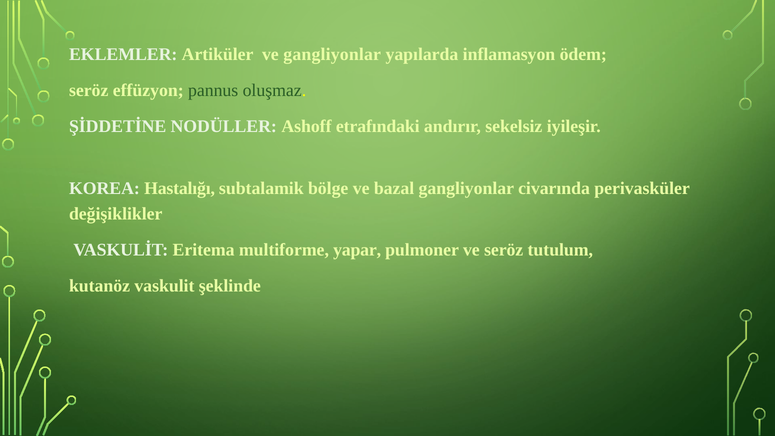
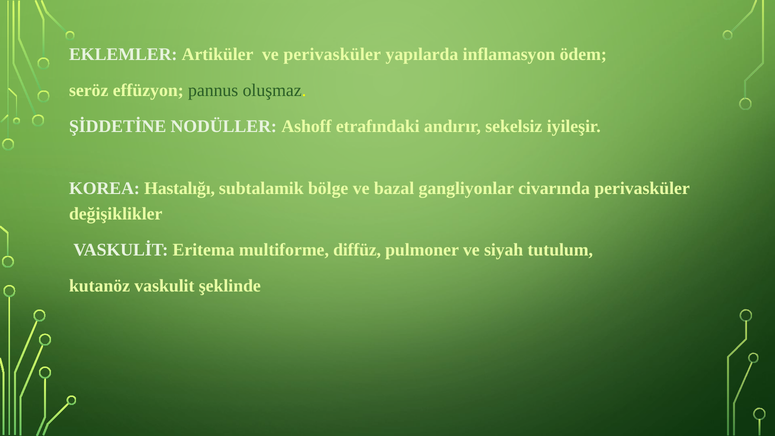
ve gangliyonlar: gangliyonlar -> perivasküler
yapar: yapar -> diffüz
ve seröz: seröz -> siyah
